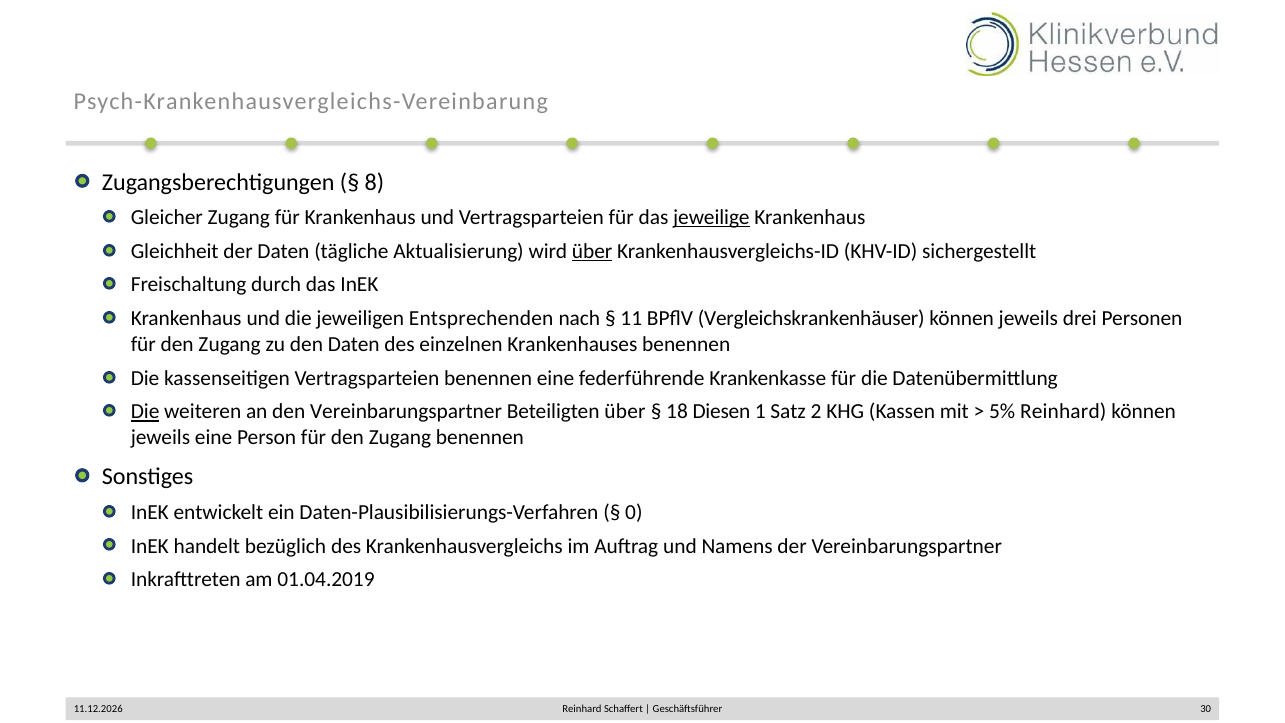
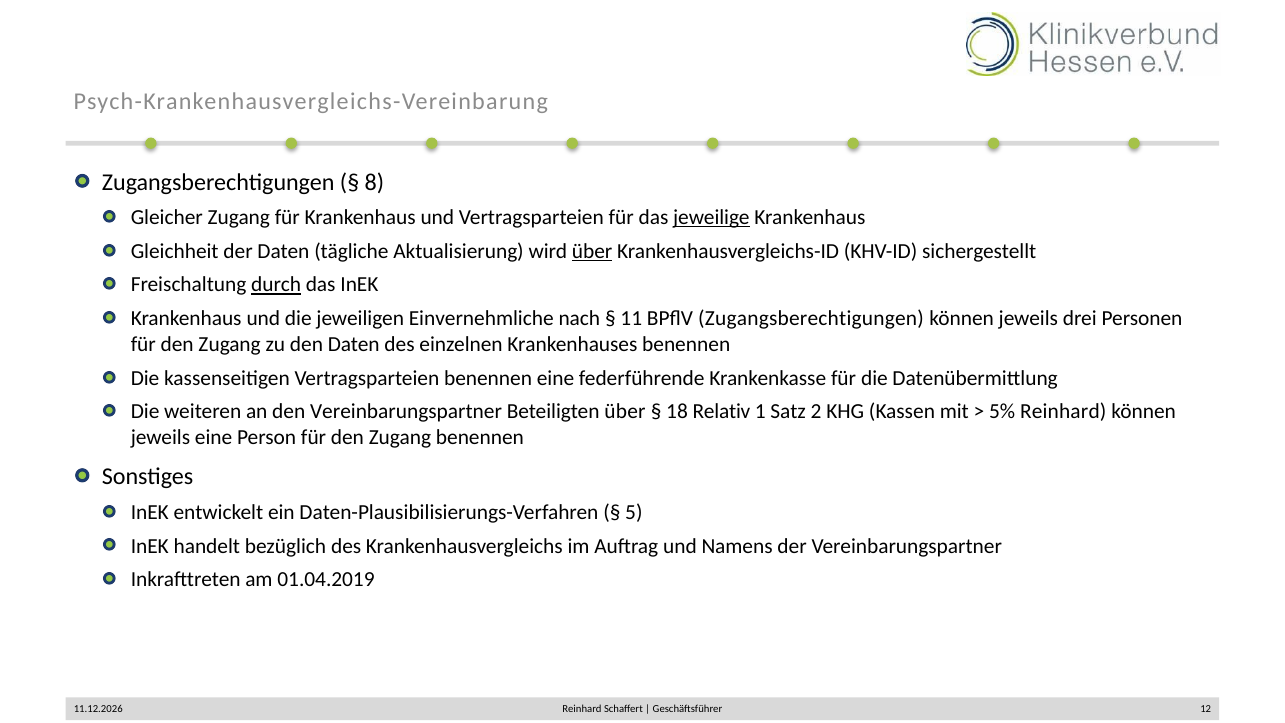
durch underline: none -> present
Entsprechenden: Entsprechenden -> Einvernehmliche
BPflV Vergleichskrankenhäuser: Vergleichskrankenhäuser -> Zugangsberechtigungen
Die at (145, 412) underline: present -> none
Diesen: Diesen -> Relativ
0: 0 -> 5
30: 30 -> 12
